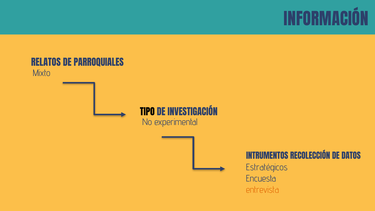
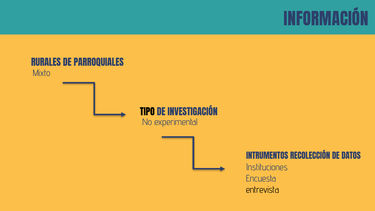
RELATOS: RELATOS -> RURALES
Estratégicos: Estratégicos -> Instituciones
entrevista colour: orange -> black
